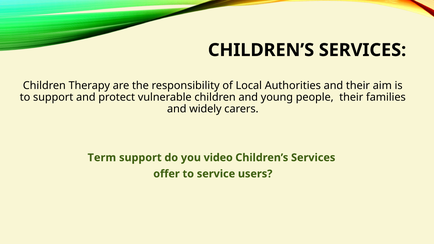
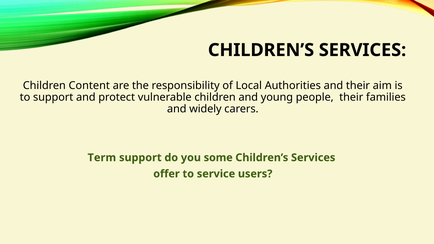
Therapy: Therapy -> Content
video: video -> some
